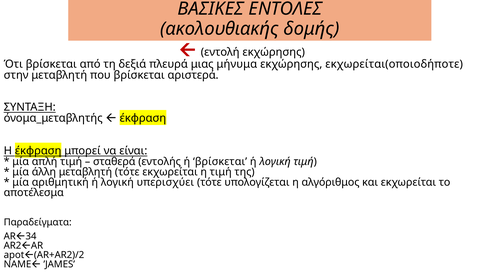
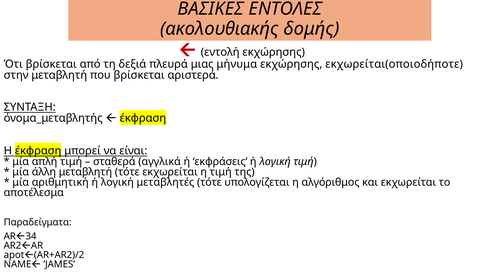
εντολής: εντολής -> αγγλικά
ή βρίσκεται: βρίσκεται -> εκφράσεις
υπερισχύει: υπερισχύει -> μεταβλητές
